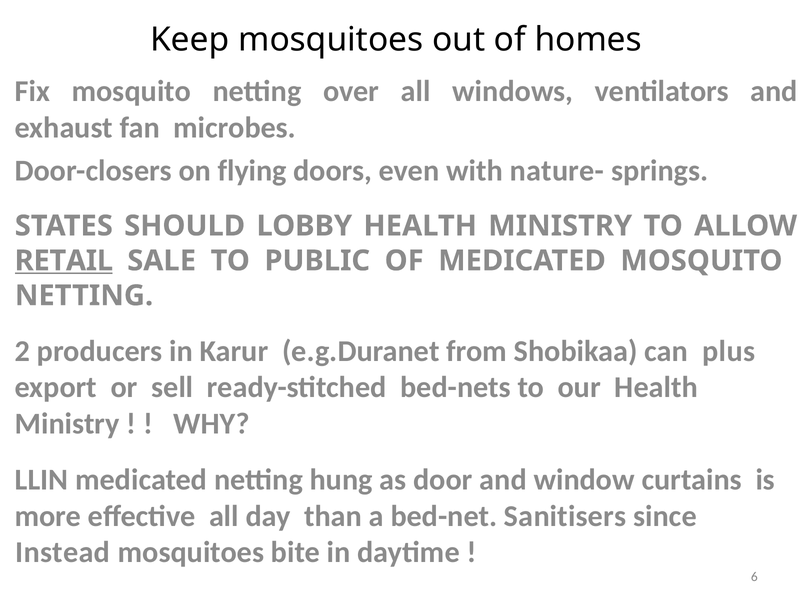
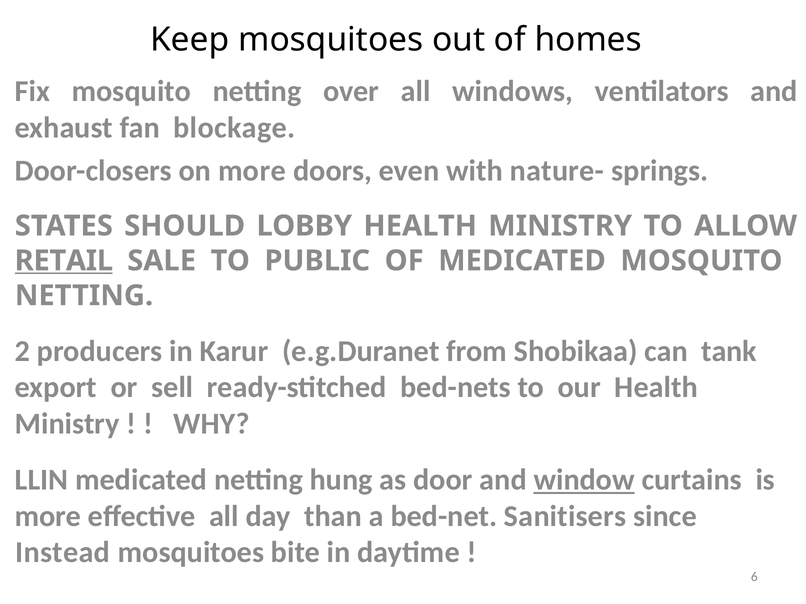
microbes: microbes -> blockage
on flying: flying -> more
plus: plus -> tank
window underline: none -> present
